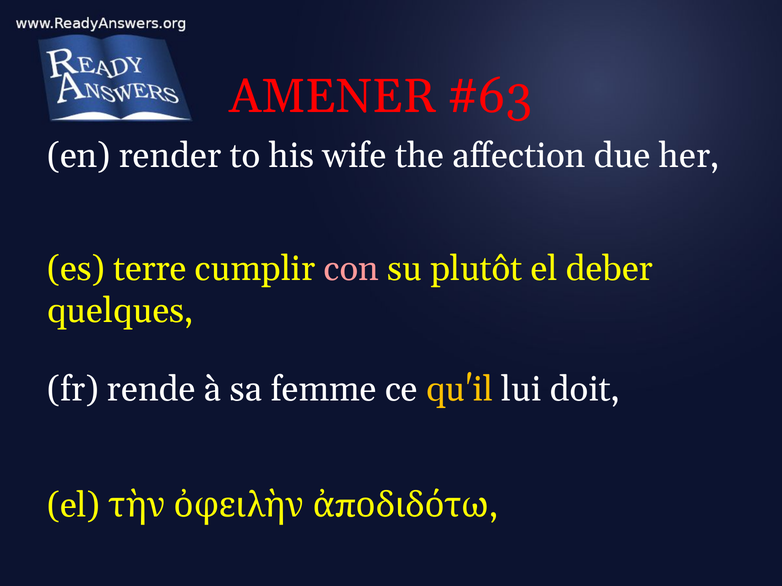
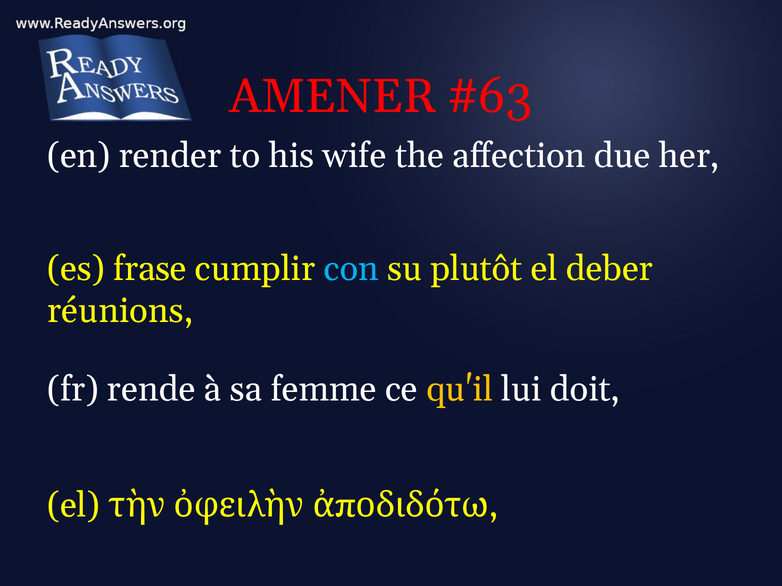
terre: terre -> frase
con colour: pink -> light blue
quelques: quelques -> réunions
